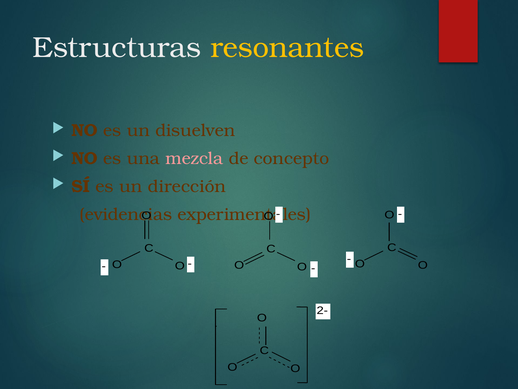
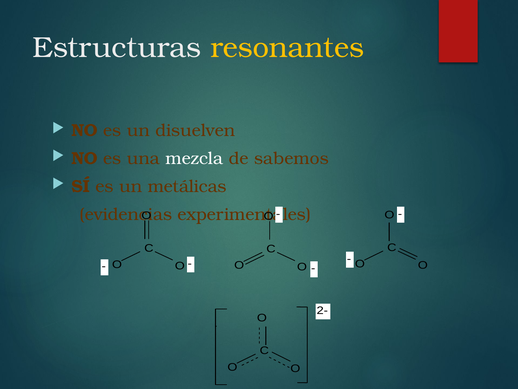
mezcla colour: pink -> white
concepto: concepto -> sabemos
dirección: dirección -> metálicas
